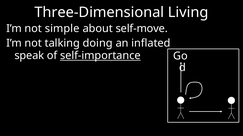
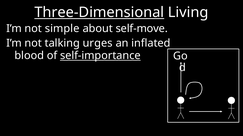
Three-Dimensional underline: none -> present
doing: doing -> urges
speak: speak -> blood
